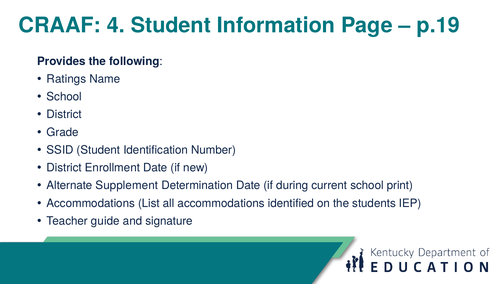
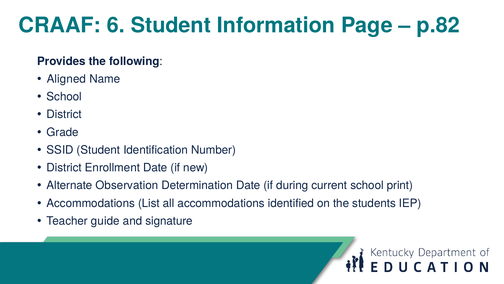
4: 4 -> 6
p.19: p.19 -> p.82
Ratings: Ratings -> Aligned
Supplement: Supplement -> Observation
